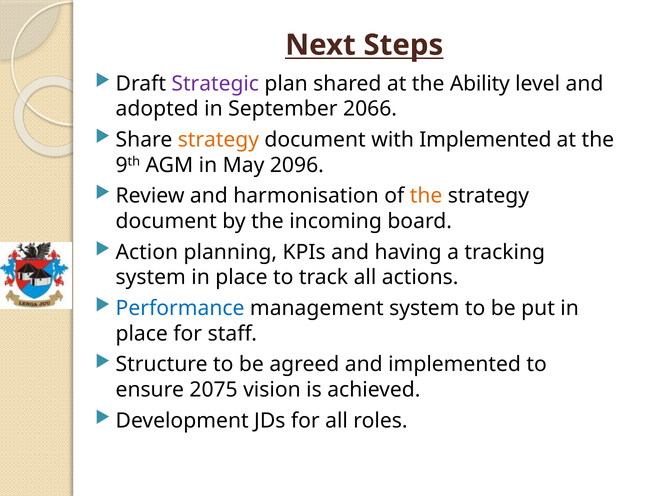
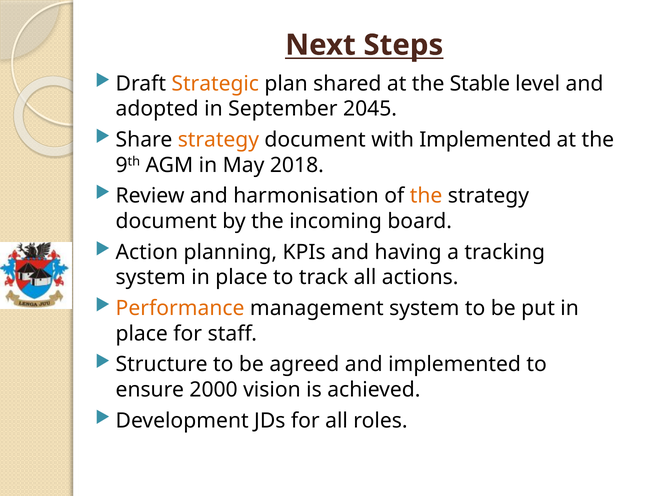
Strategic colour: purple -> orange
Ability: Ability -> Stable
2066: 2066 -> 2045
2096: 2096 -> 2018
Performance colour: blue -> orange
2075: 2075 -> 2000
